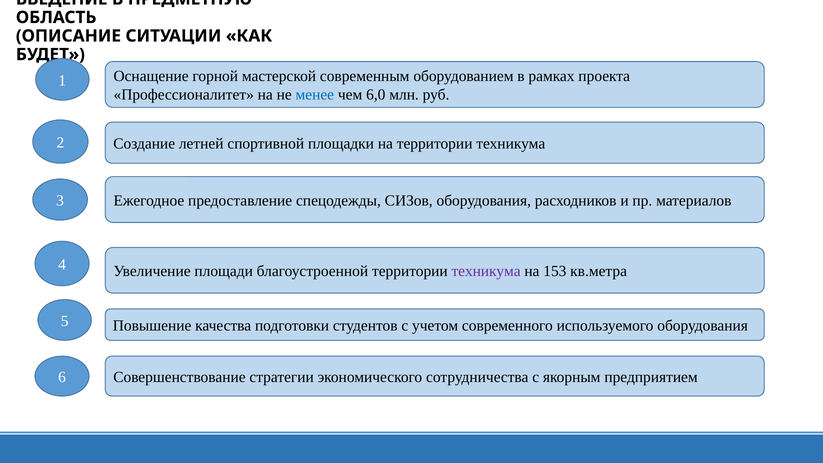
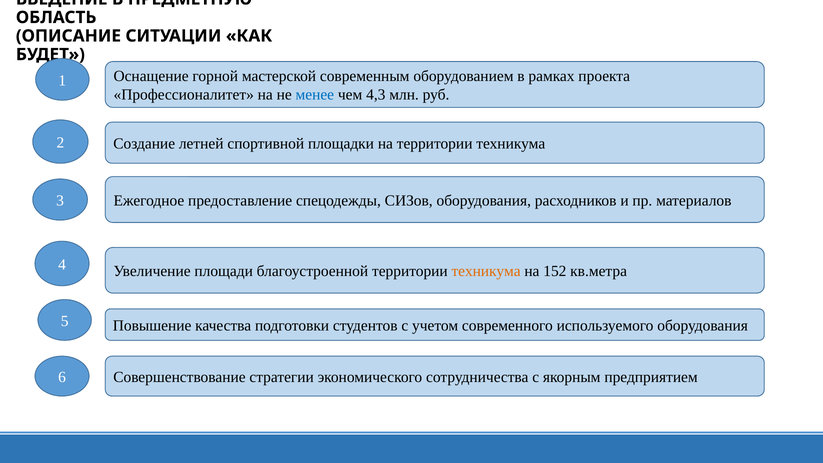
6,0: 6,0 -> 4,3
техникума at (486, 271) colour: purple -> orange
153: 153 -> 152
